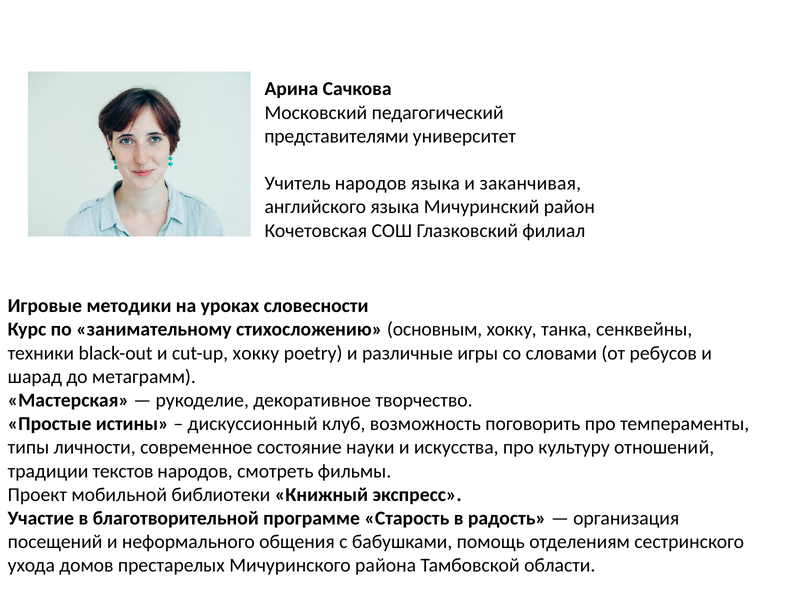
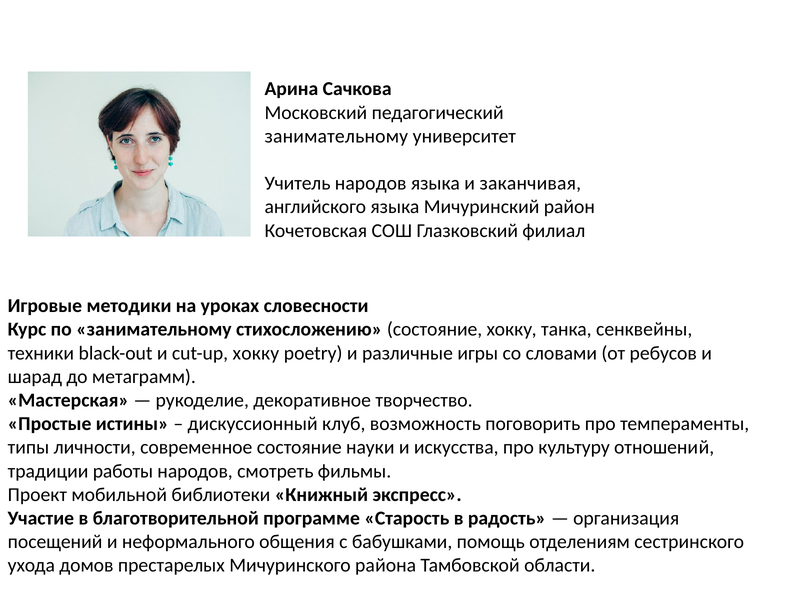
представителями at (337, 136): представителями -> занимательному
стихосложению основным: основным -> состояние
текстов: текстов -> работы
